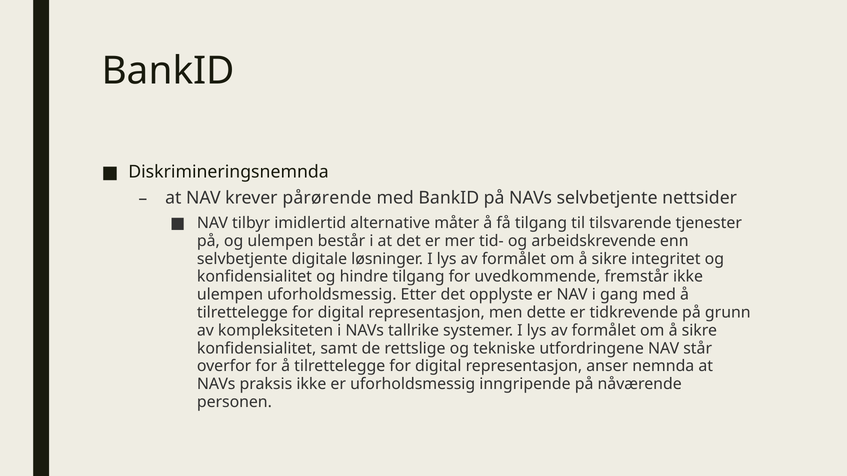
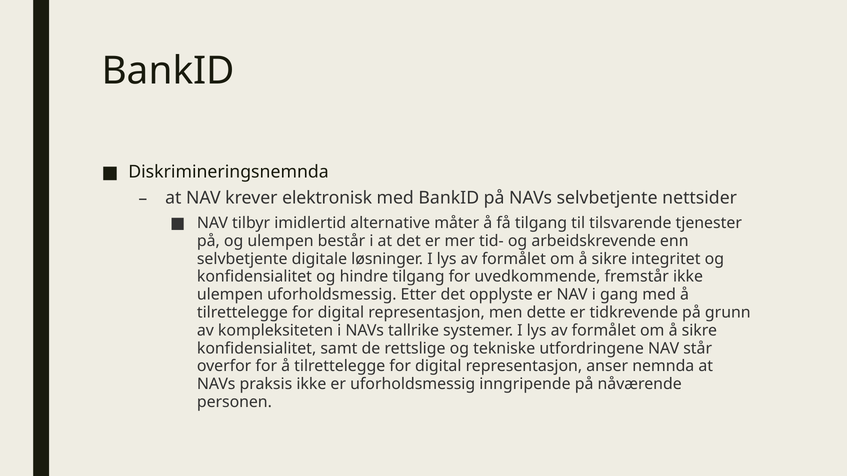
pårørende: pårørende -> elektronisk
